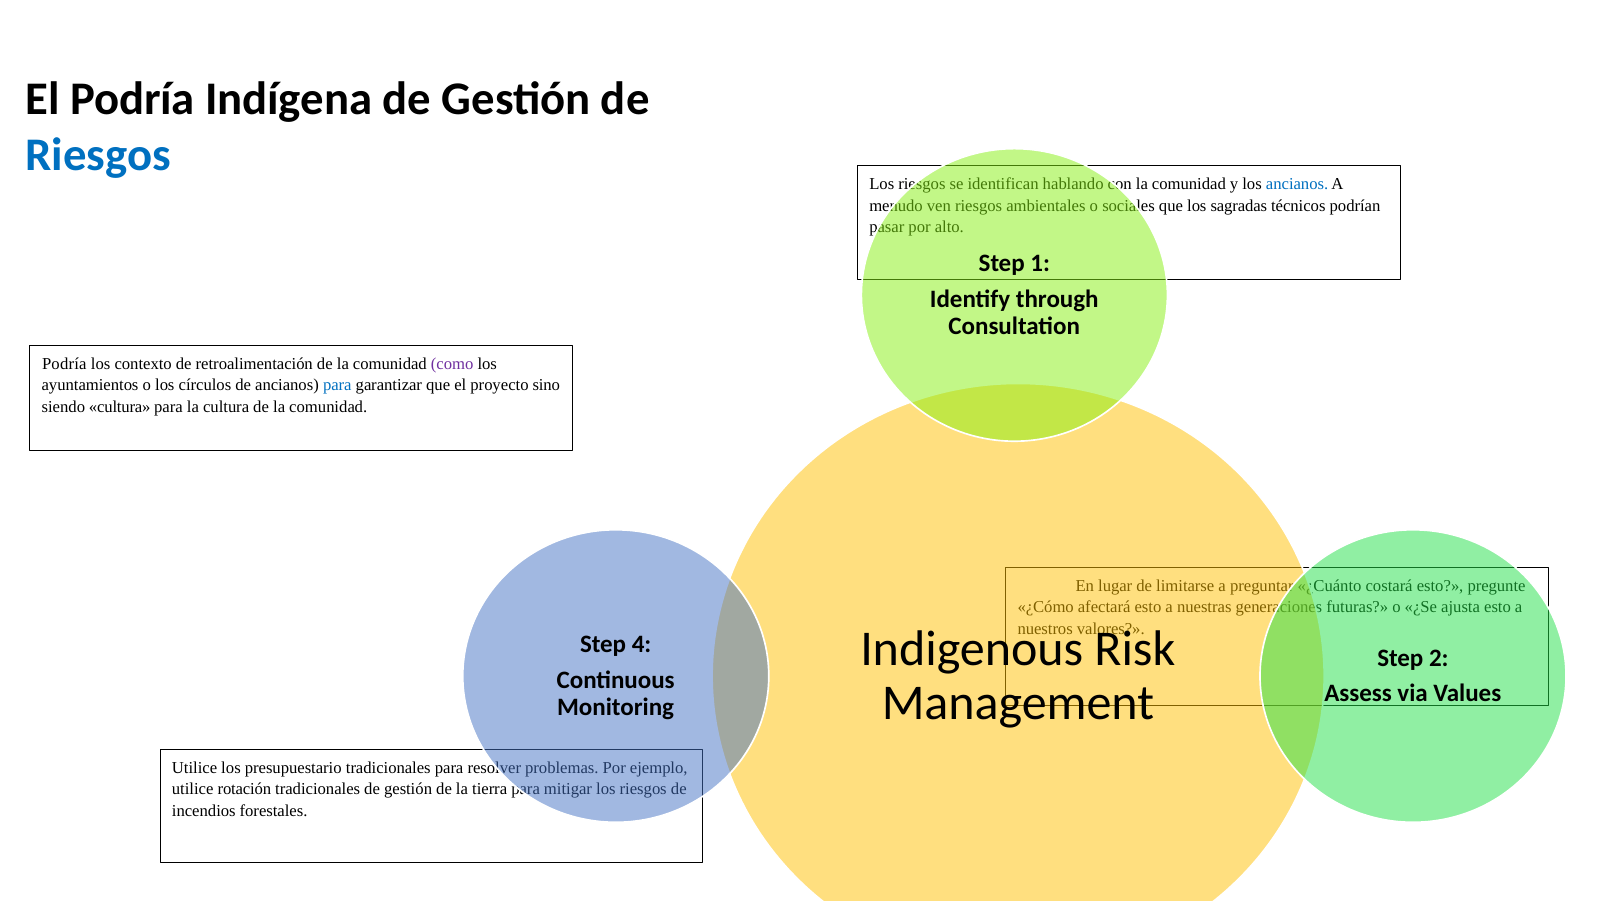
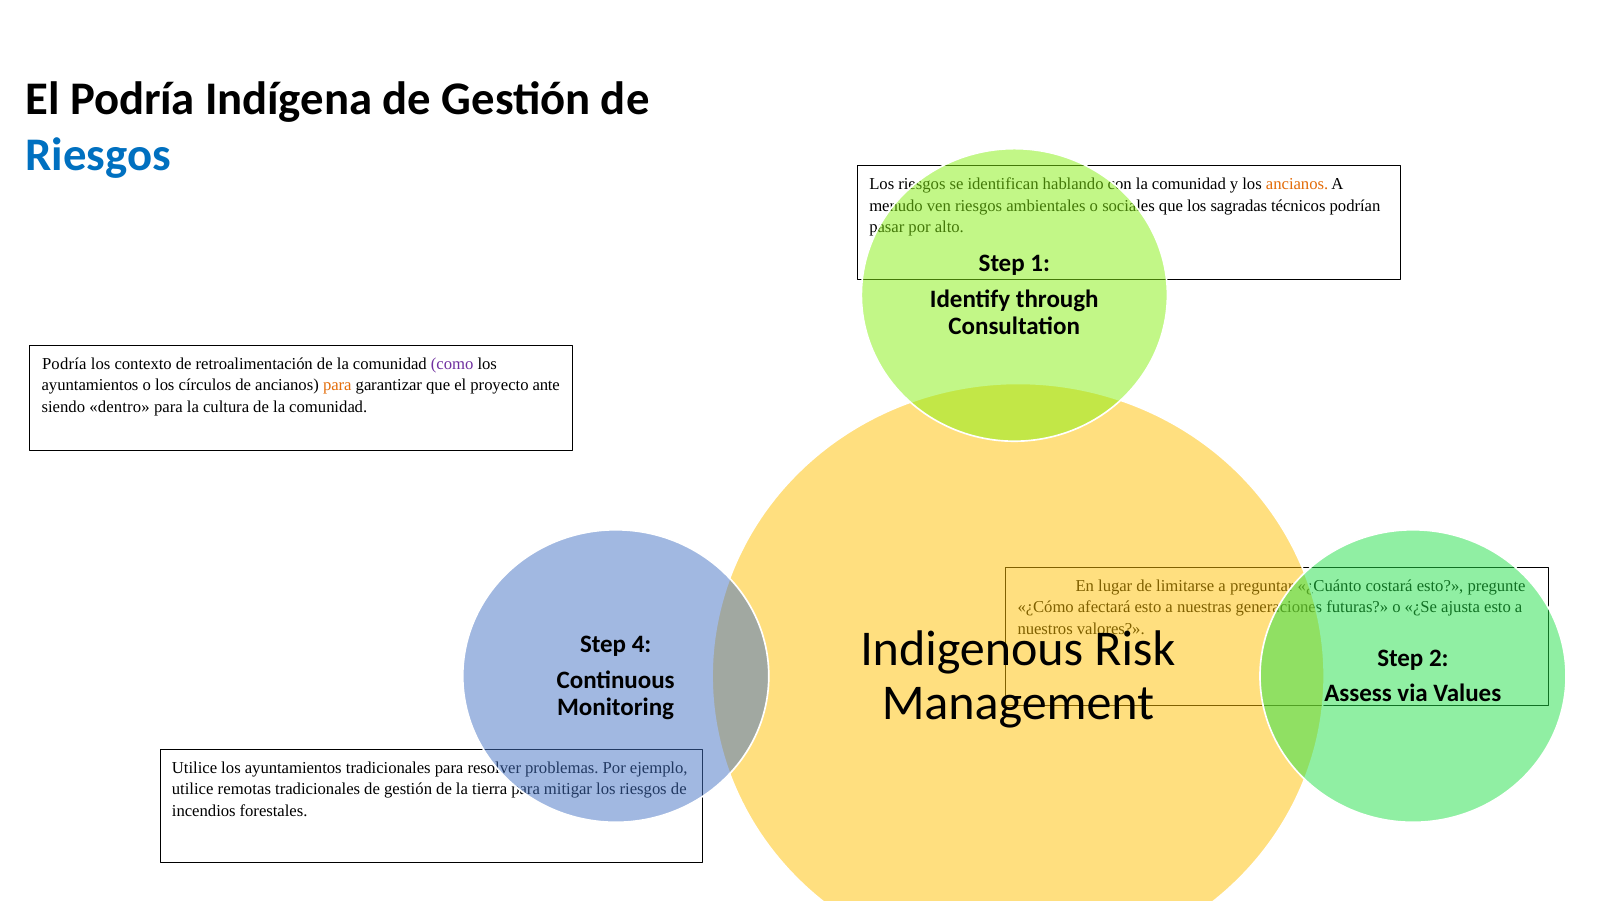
ancianos at (1297, 184) colour: blue -> orange
para at (337, 385) colour: blue -> orange
sino: sino -> ante
siendo cultura: cultura -> dentro
Utilice los presupuestario: presupuestario -> ayuntamientos
rotación: rotación -> remotas
